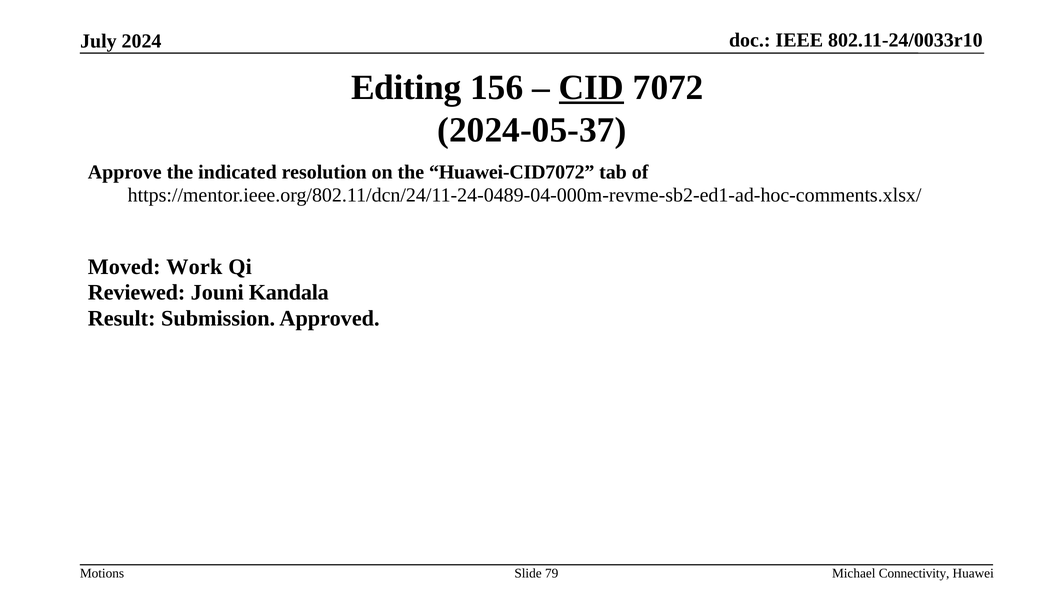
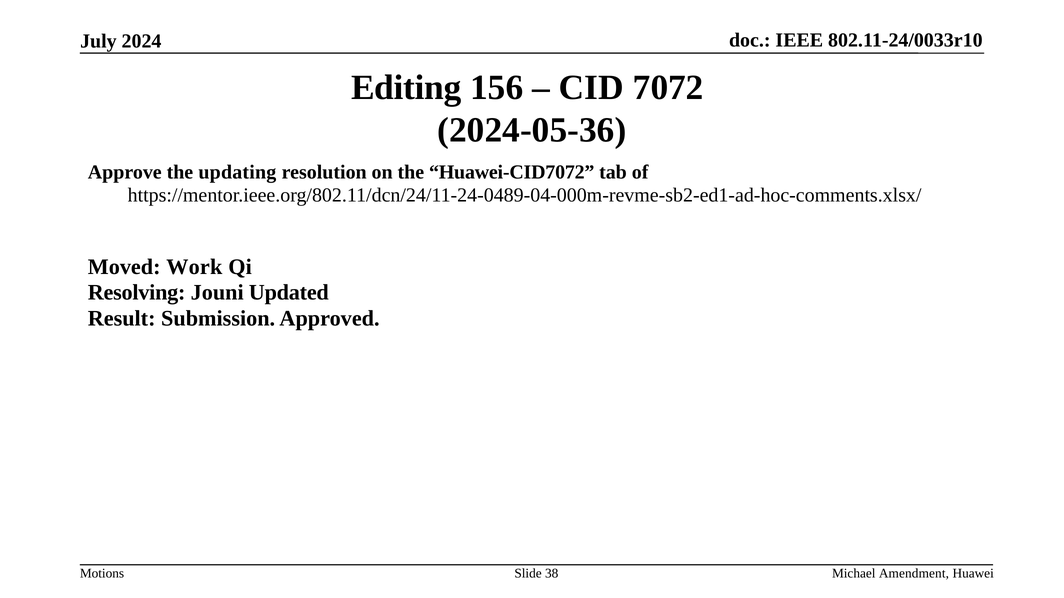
CID underline: present -> none
2024-05-37: 2024-05-37 -> 2024-05-36
indicated: indicated -> updating
Reviewed: Reviewed -> Resolving
Kandala: Kandala -> Updated
79: 79 -> 38
Connectivity: Connectivity -> Amendment
